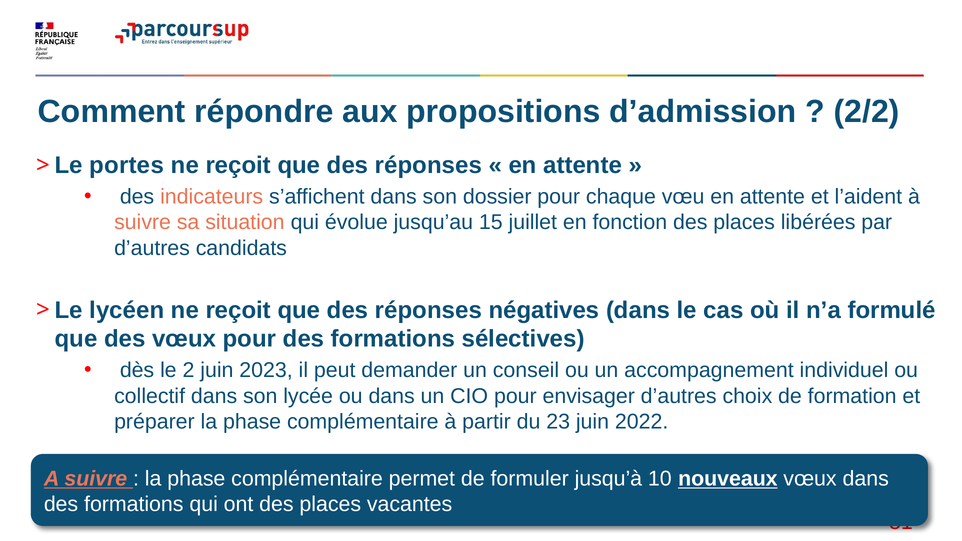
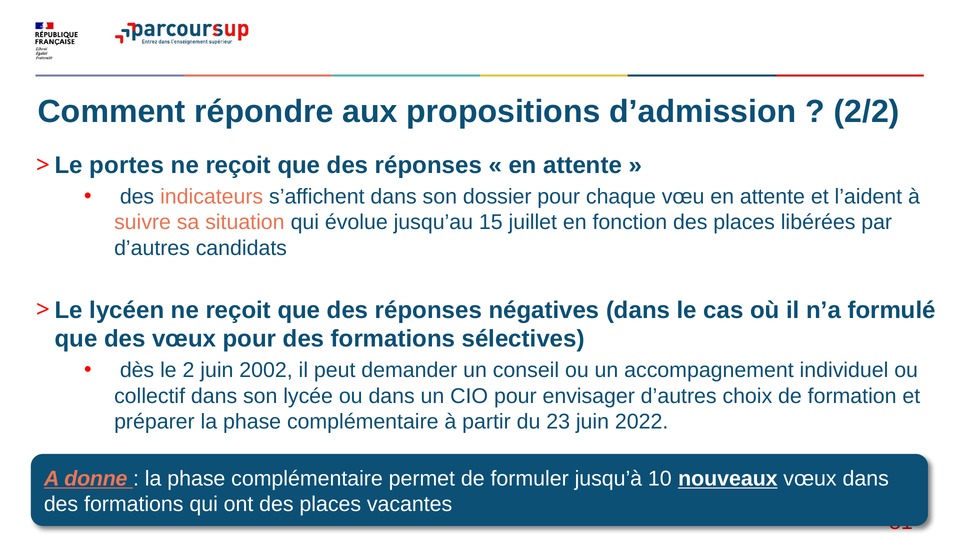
2023: 2023 -> 2002
A suivre: suivre -> donne
